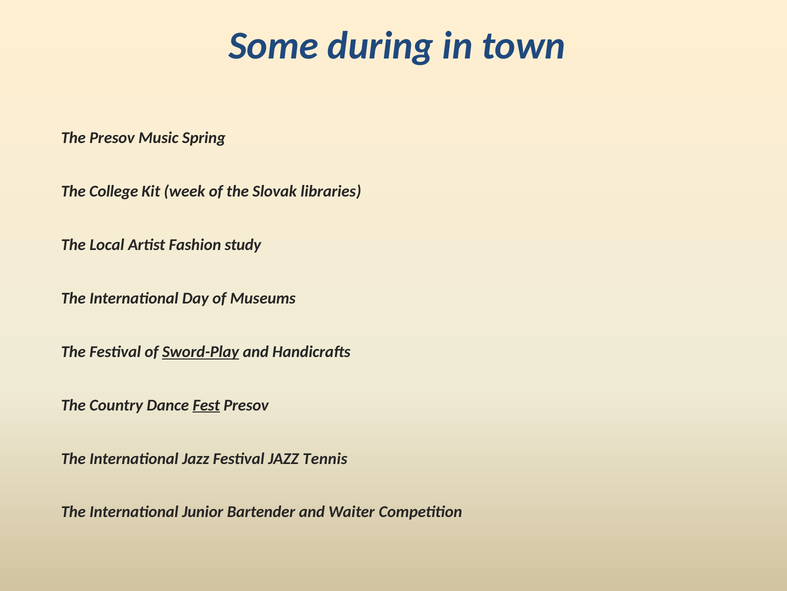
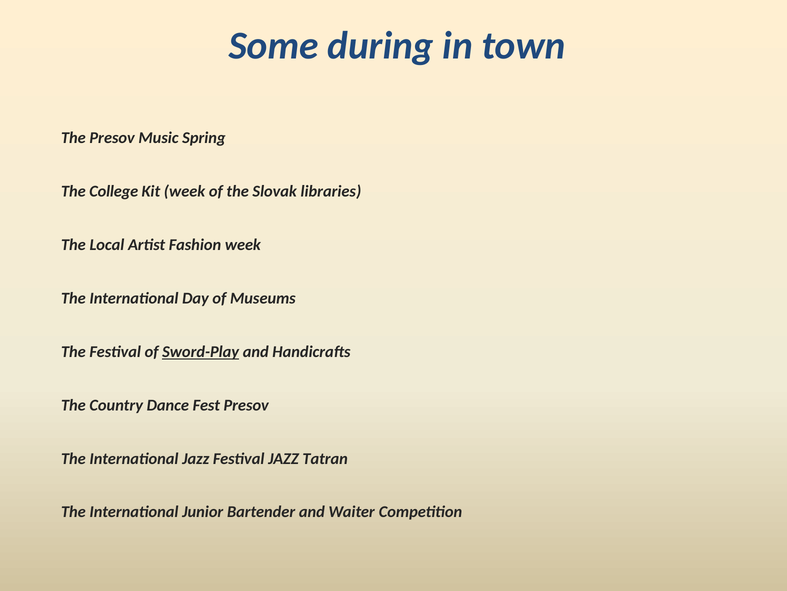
Fashion study: study -> week
Fest underline: present -> none
Tennis: Tennis -> Tatran
